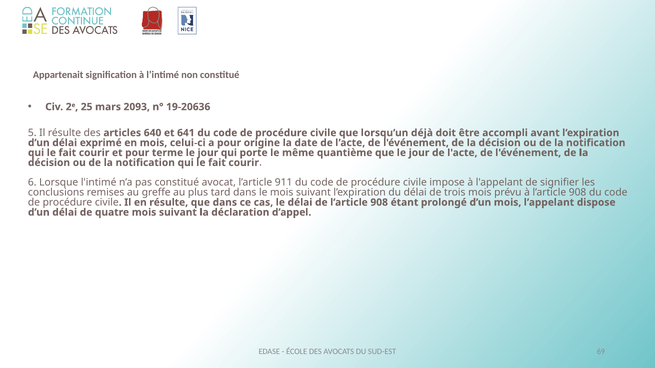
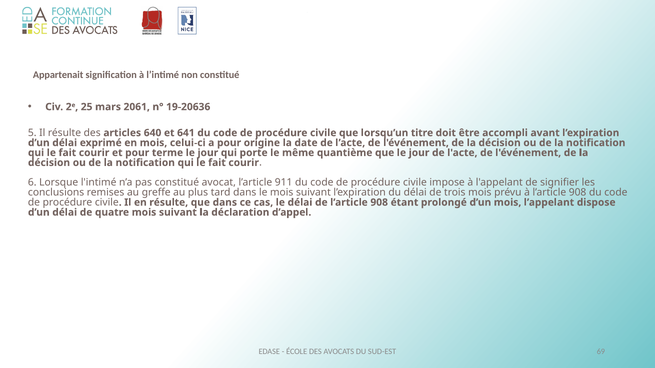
2093: 2093 -> 2061
déjà: déjà -> titre
